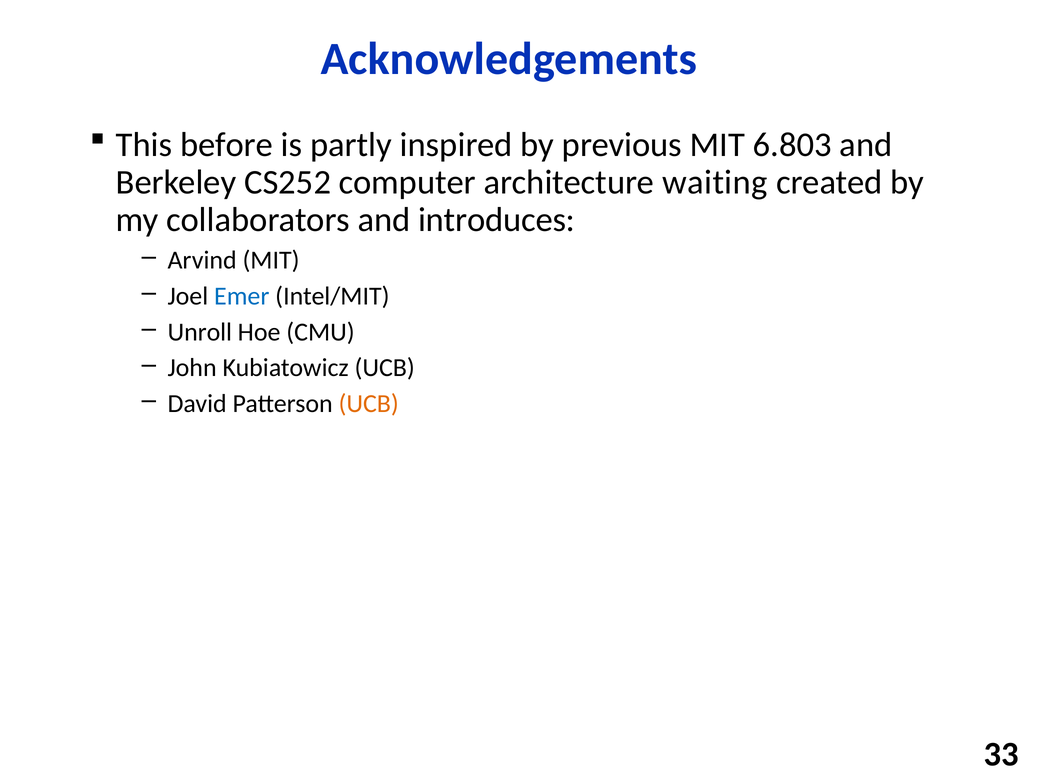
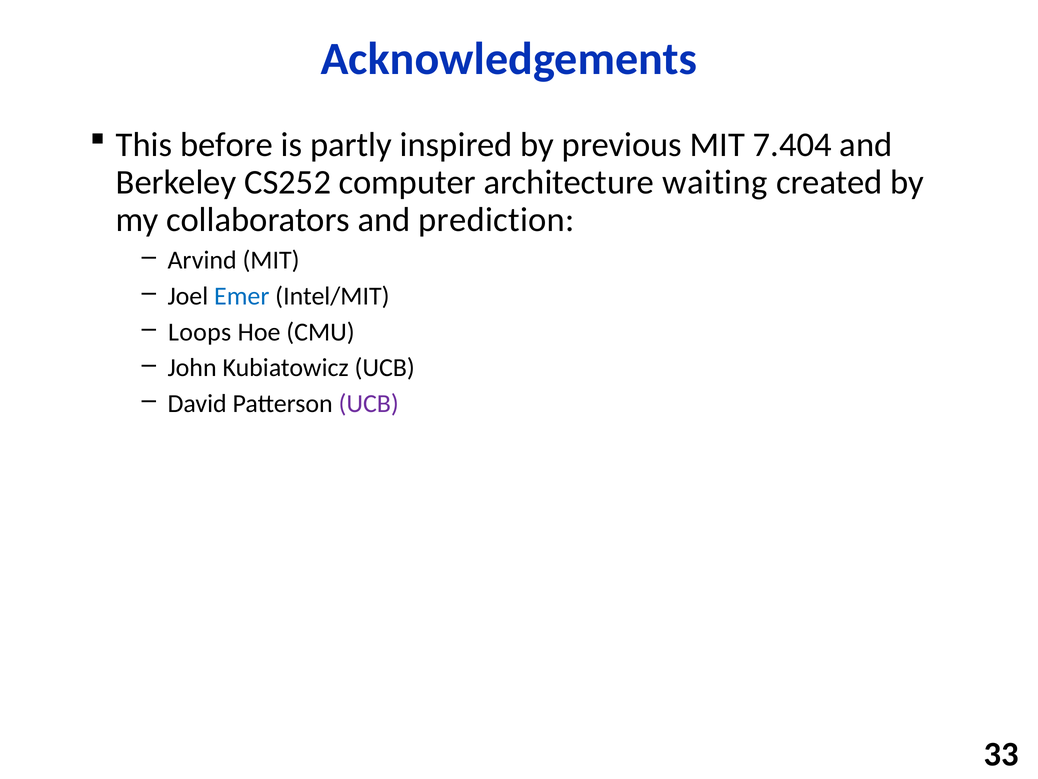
6.803: 6.803 -> 7.404
introduces: introduces -> prediction
Unroll: Unroll -> Loops
UCB at (369, 403) colour: orange -> purple
